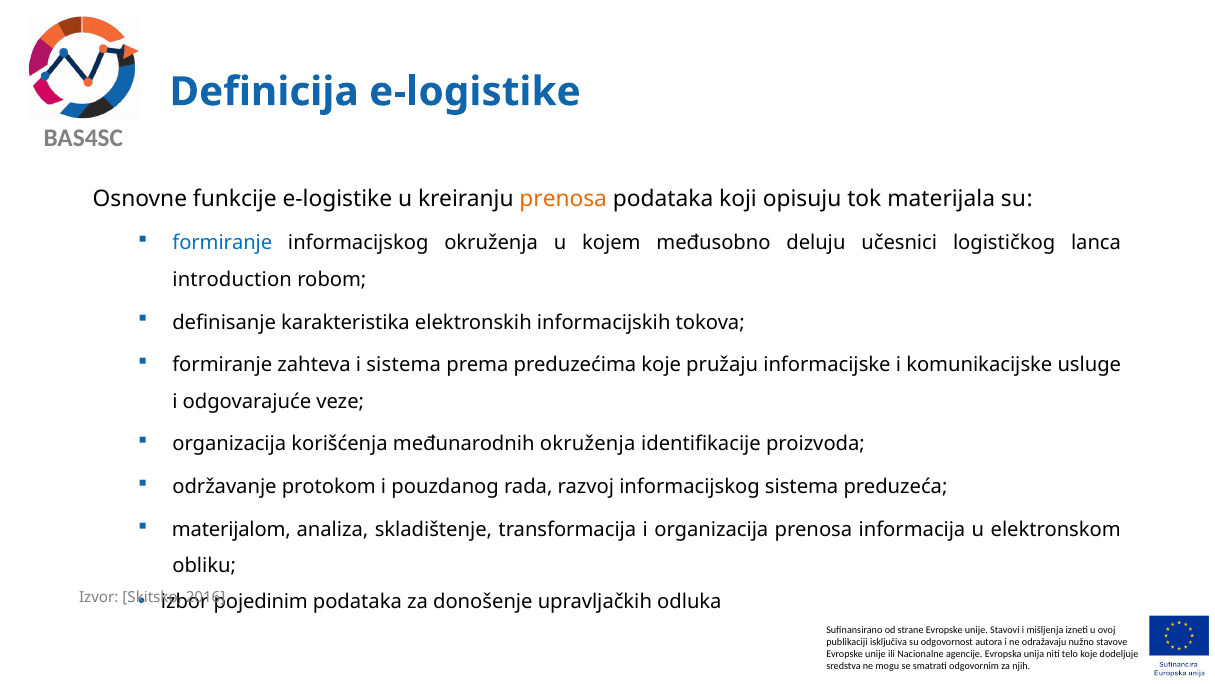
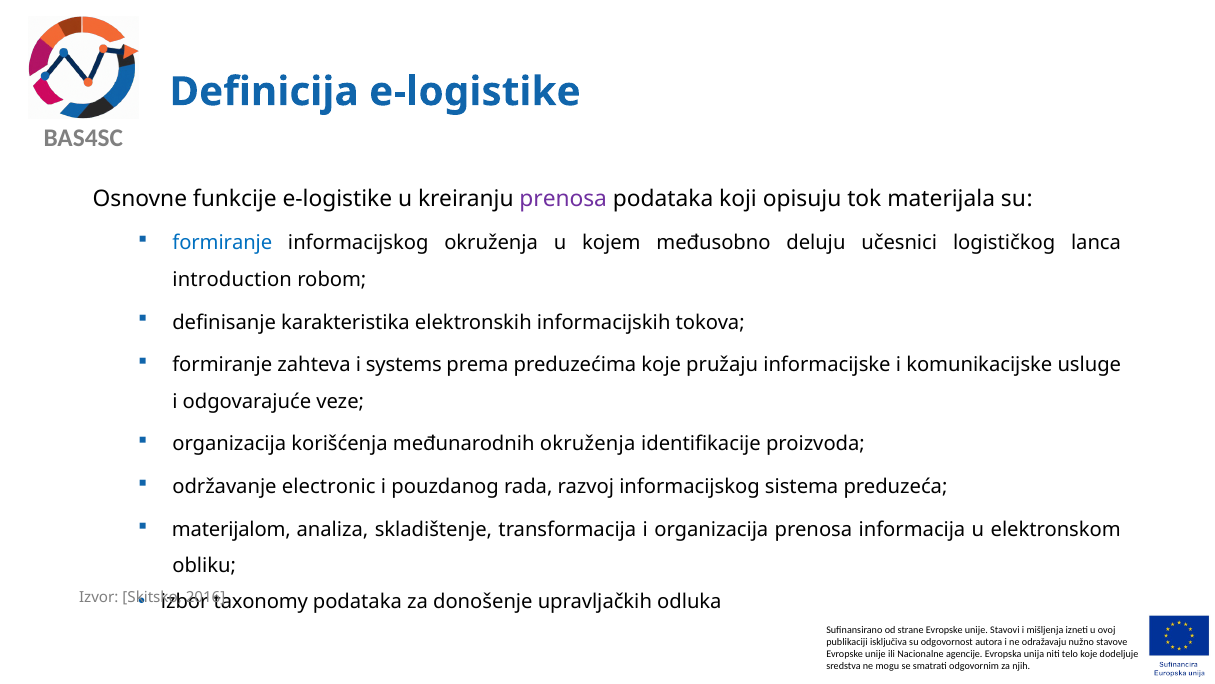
prenosa at (563, 199) colour: orange -> purple
i sistema: sistema -> systems
protokom: protokom -> electronic
pojedinim: pojedinim -> taxonomy
